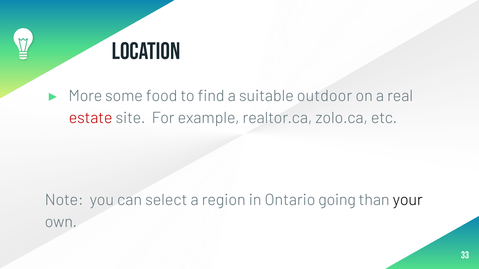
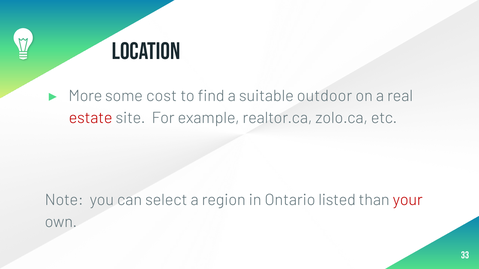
food: food -> cost
going: going -> listed
your colour: black -> red
